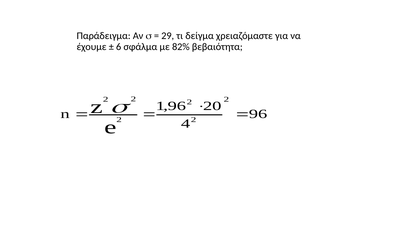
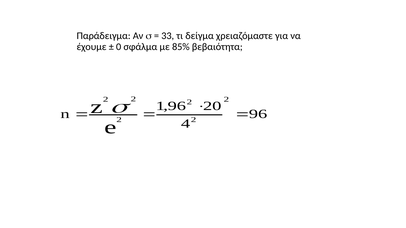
29: 29 -> 33
6: 6 -> 0
82%: 82% -> 85%
